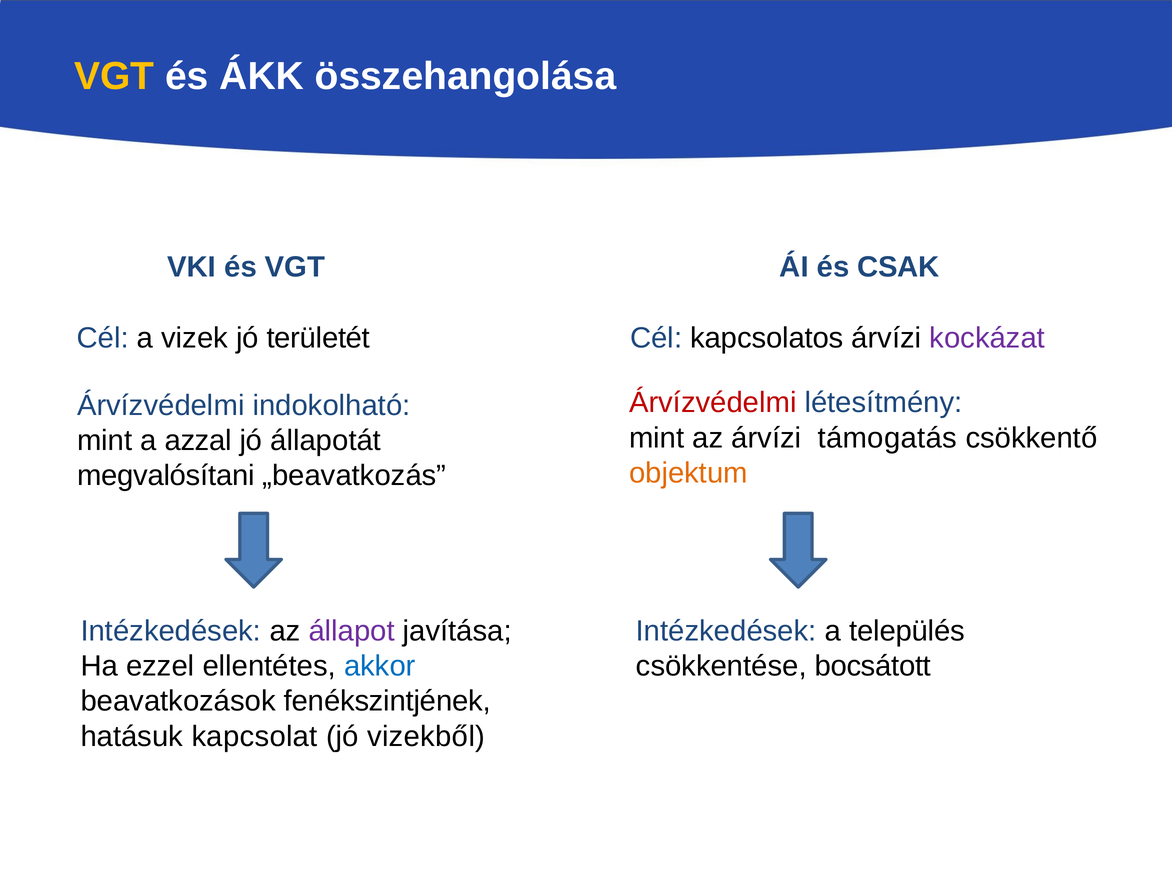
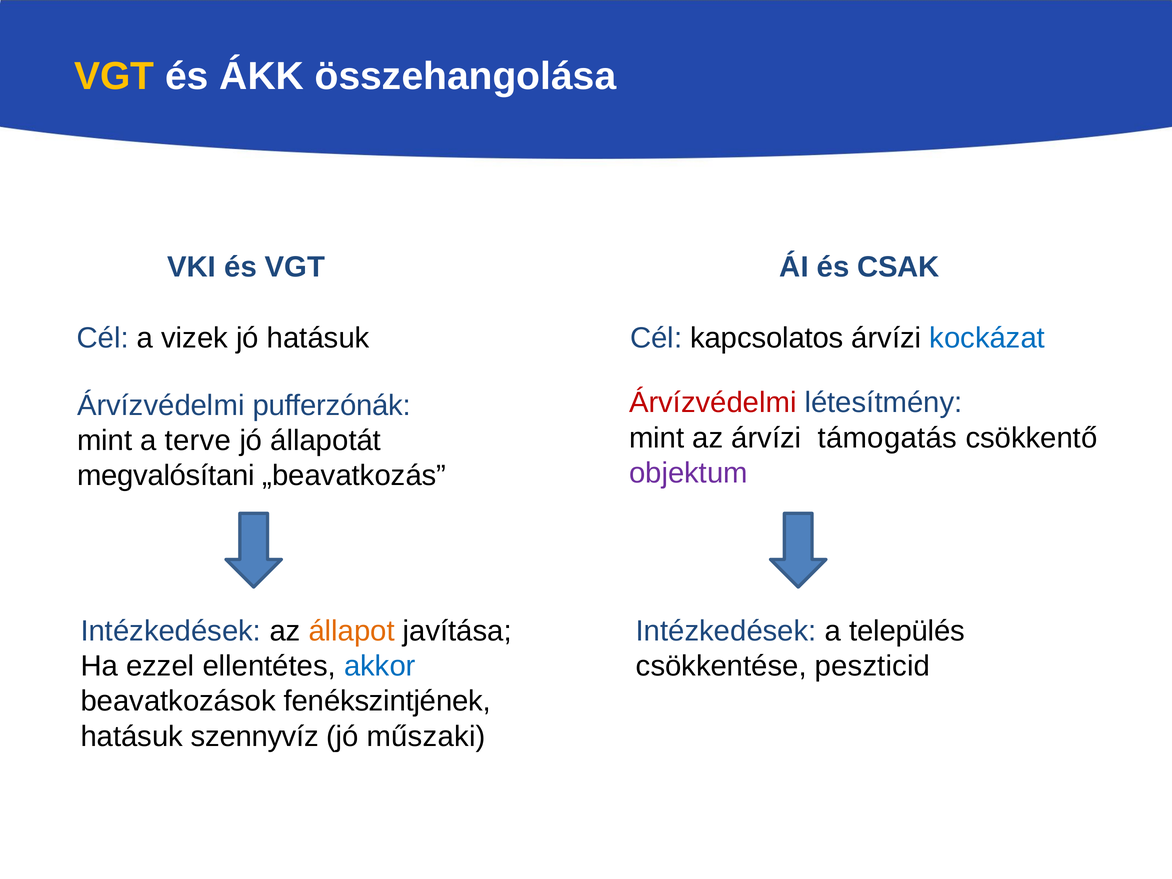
jó területét: területét -> hatásuk
kockázat colour: purple -> blue
indokolható: indokolható -> pufferzónák
azzal: azzal -> terve
objektum colour: orange -> purple
állapot colour: purple -> orange
bocsátott: bocsátott -> peszticid
kapcsolat: kapcsolat -> szennyvíz
vizekből: vizekből -> műszaki
